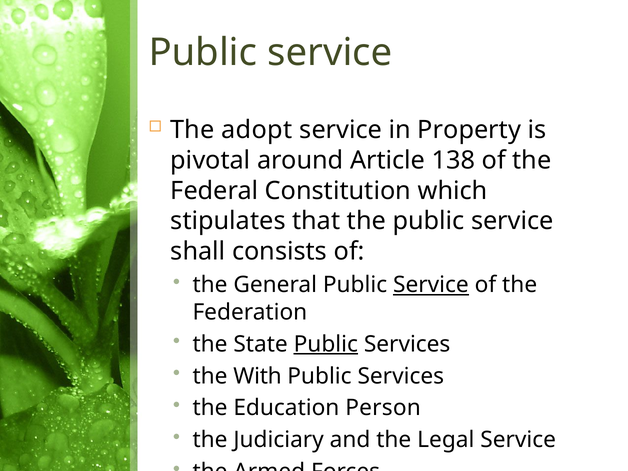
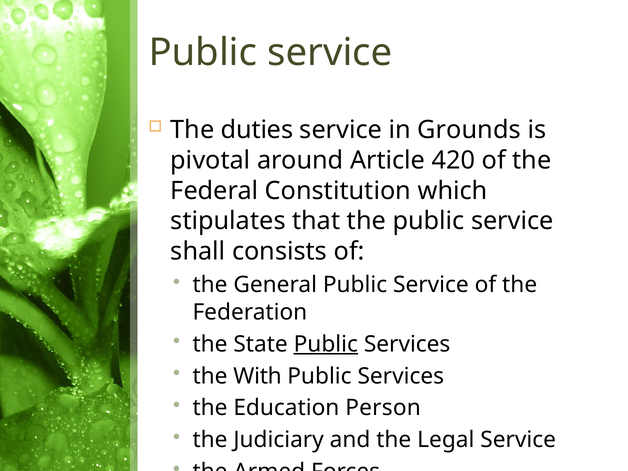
adopt: adopt -> duties
Property: Property -> Grounds
138: 138 -> 420
Service at (431, 285) underline: present -> none
